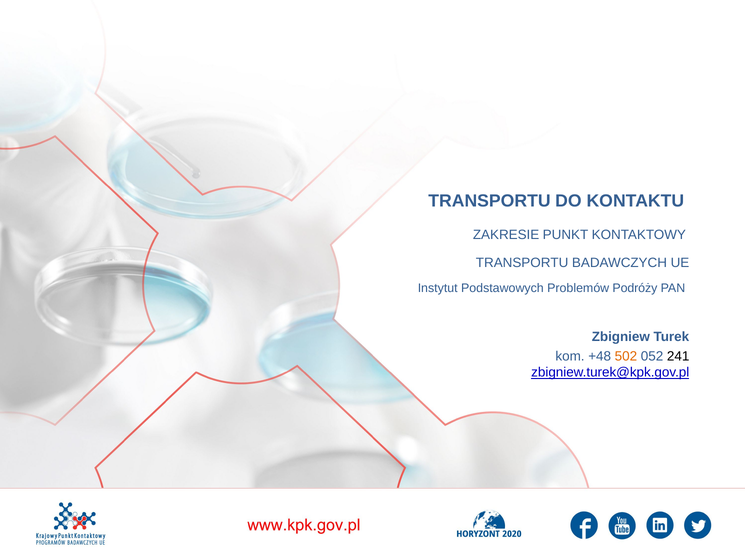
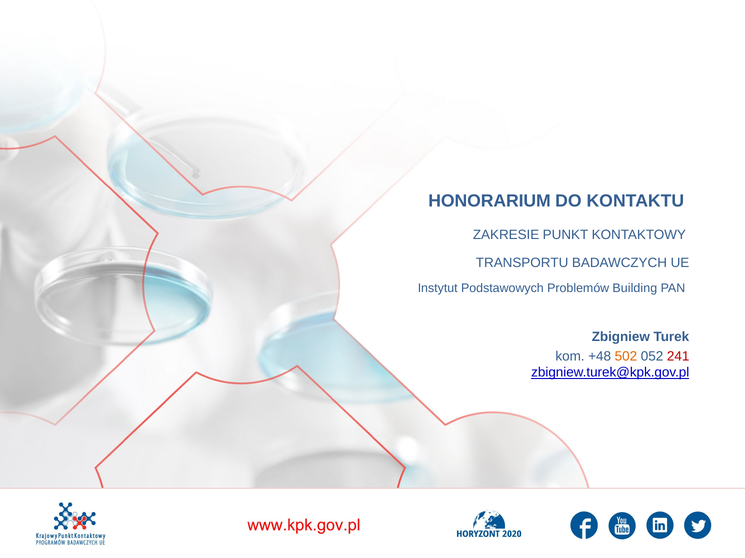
TRANSPORTU at (489, 201): TRANSPORTU -> HONORARIUM
Podróży: Podróży -> Building
241 colour: black -> red
